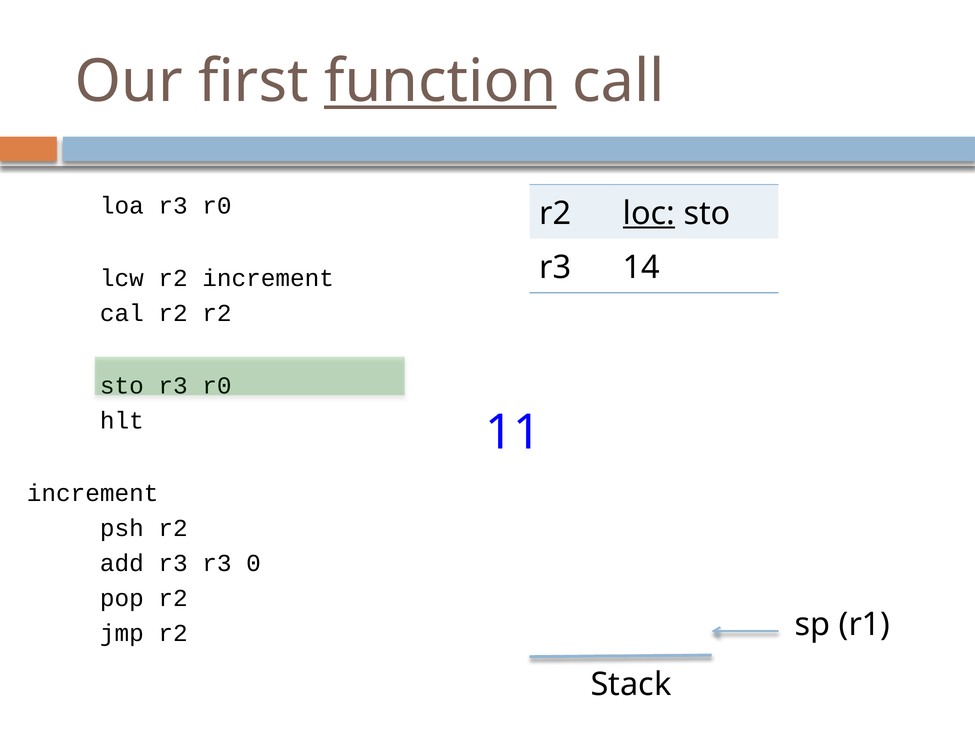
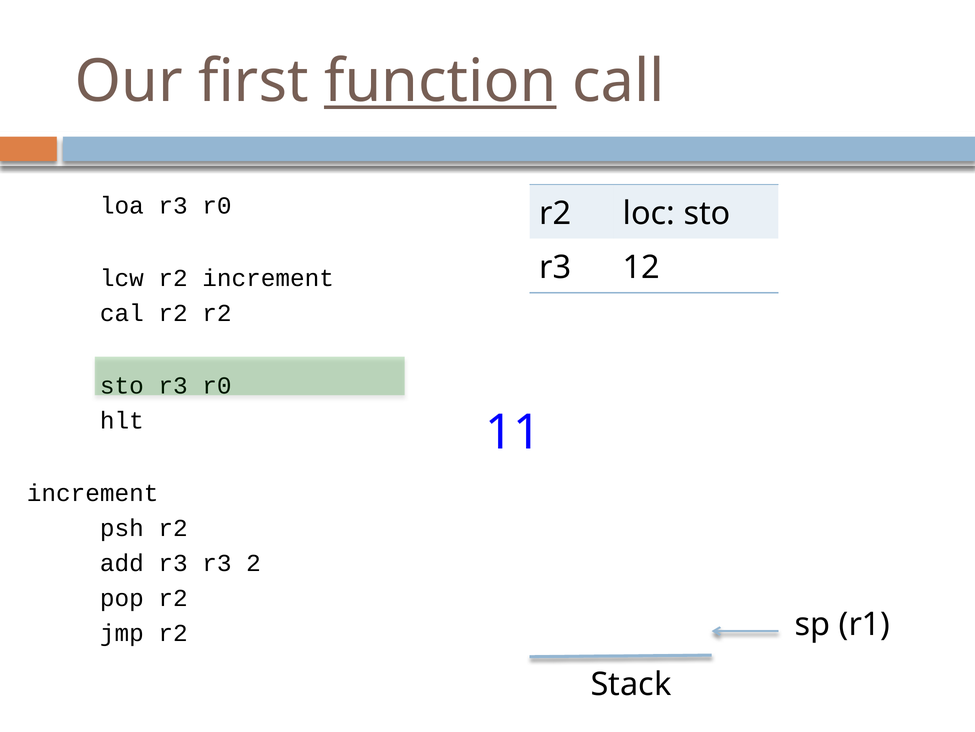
loc underline: present -> none
14: 14 -> 12
0: 0 -> 2
